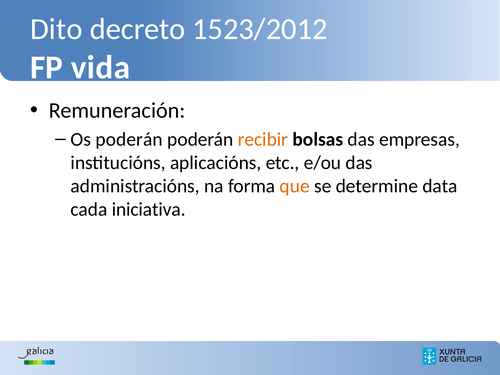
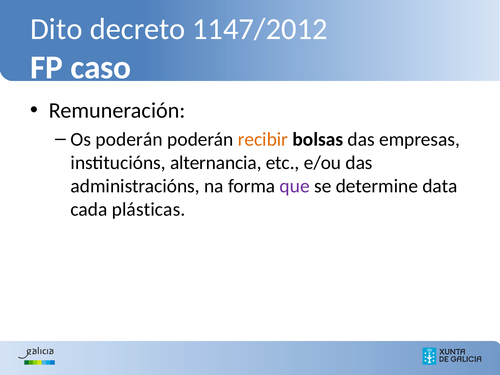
1523/2012: 1523/2012 -> 1147/2012
vida: vida -> caso
aplicacións: aplicacións -> alternancia
que colour: orange -> purple
iniciativa: iniciativa -> plásticas
